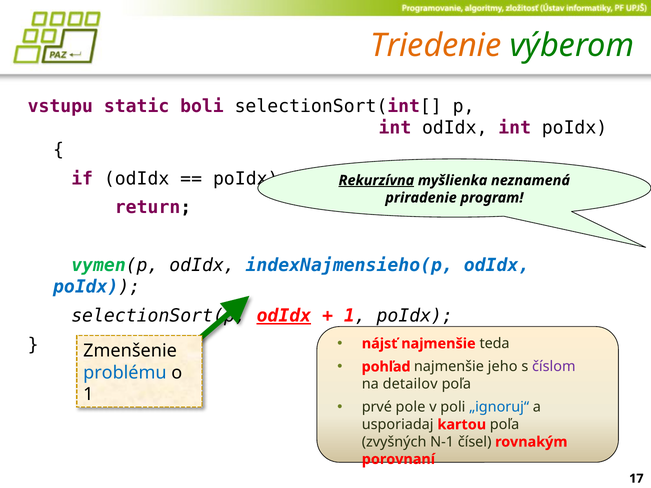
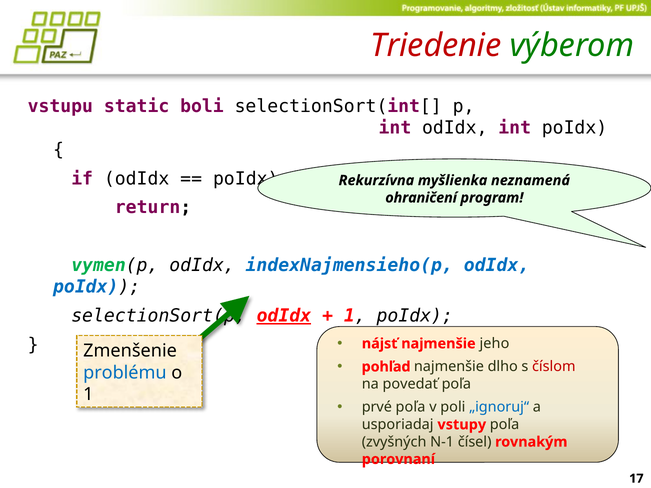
Triedenie colour: orange -> red
Rekurzívna underline: present -> none
priradenie: priradenie -> ohraničení
teda: teda -> jeho
jeho: jeho -> dlho
číslom colour: purple -> red
detailov: detailov -> povedať
prvé pole: pole -> poľa
kartou: kartou -> vstupy
